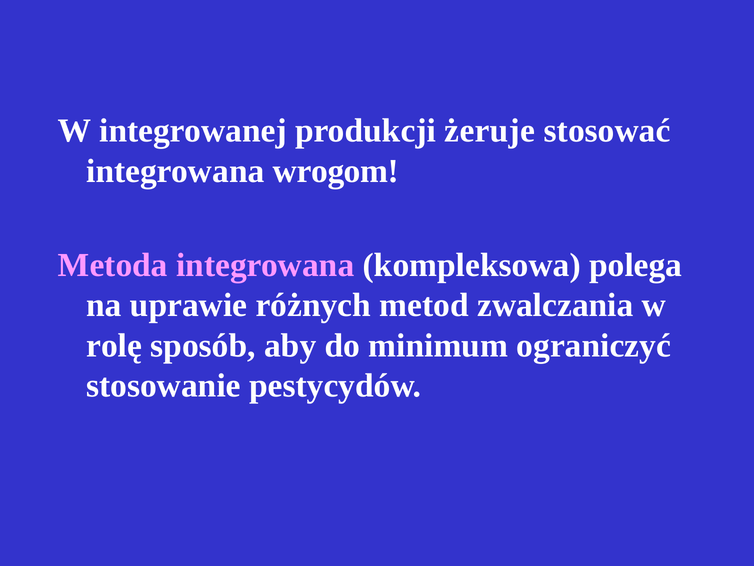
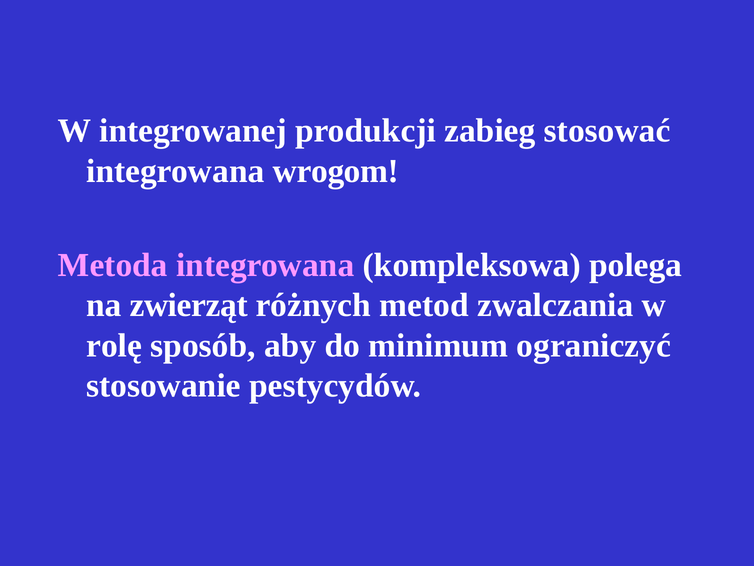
żeruje: żeruje -> zabieg
uprawie: uprawie -> zwierząt
